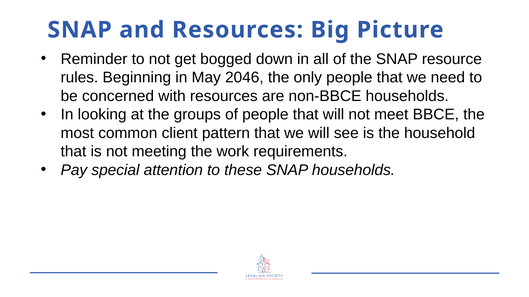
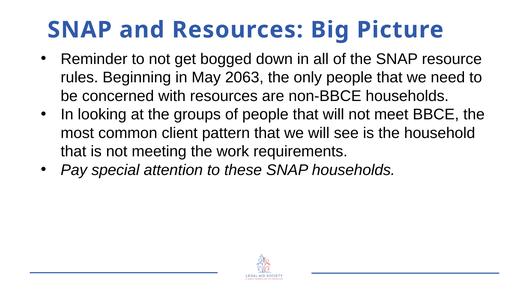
2046: 2046 -> 2063
